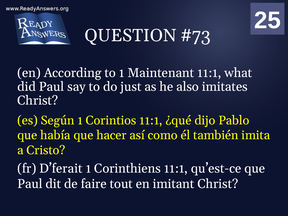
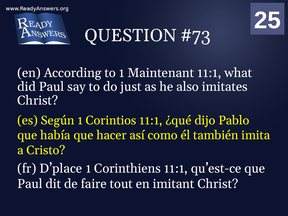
D’ferait: D’ferait -> D’place
